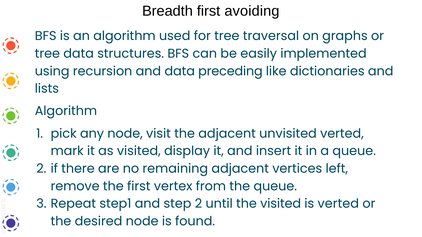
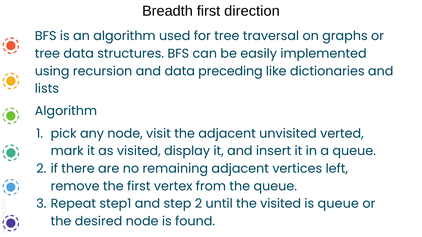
avoiding: avoiding -> direction
is verted: verted -> queue
